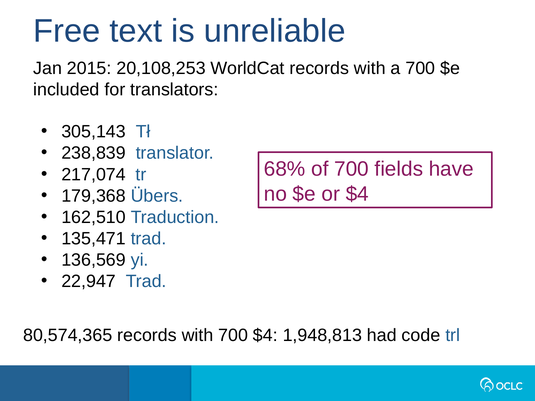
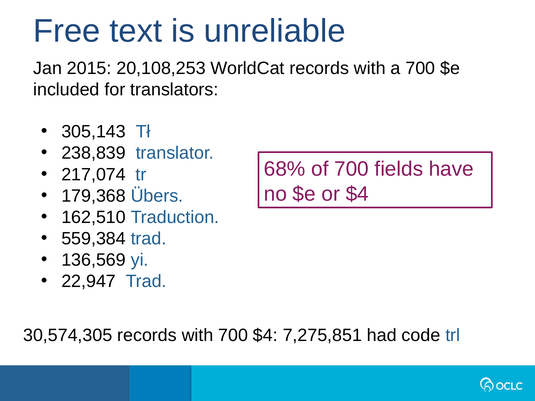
135,471: 135,471 -> 559,384
80,574,365: 80,574,365 -> 30,574,305
1,948,813: 1,948,813 -> 7,275,851
